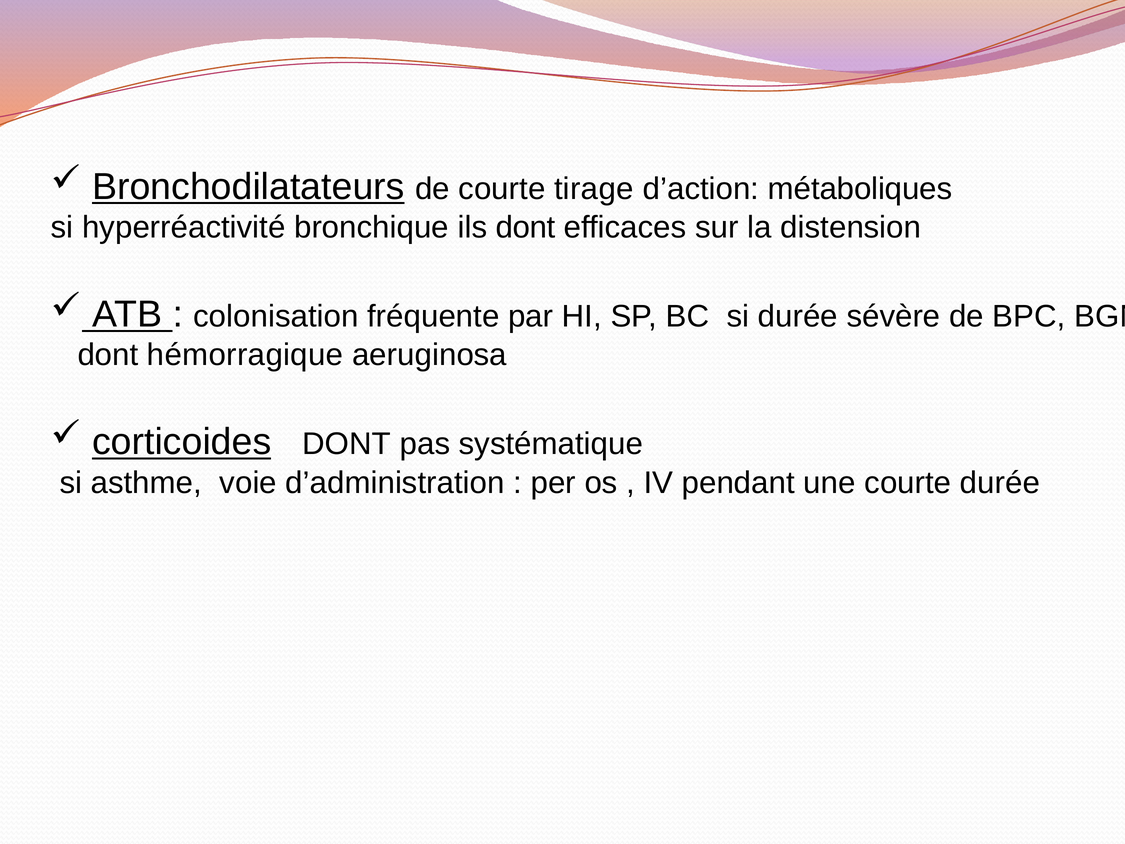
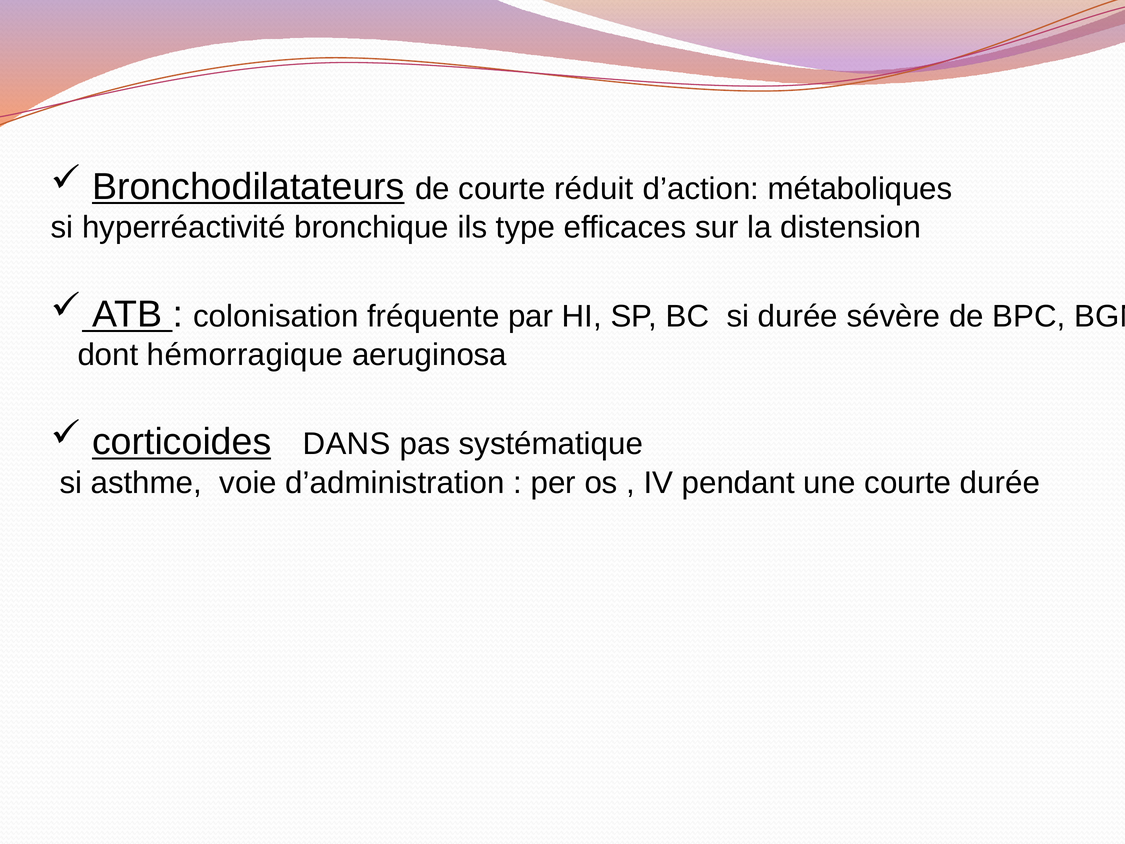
tirage: tirage -> réduit
ils dont: dont -> type
corticoides DONT: DONT -> DANS
